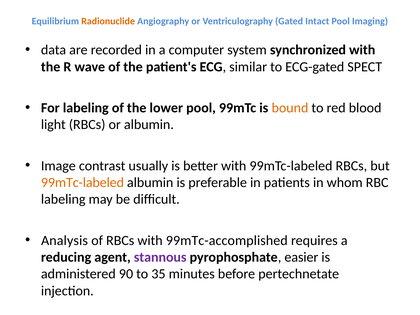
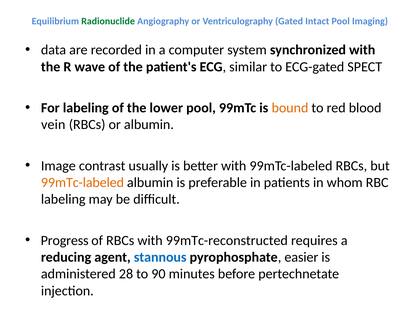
Radionuclide colour: orange -> green
light: light -> vein
Analysis: Analysis -> Progress
99mTc-accomplished: 99mTc-accomplished -> 99mTc-reconstructed
stannous colour: purple -> blue
90: 90 -> 28
35: 35 -> 90
